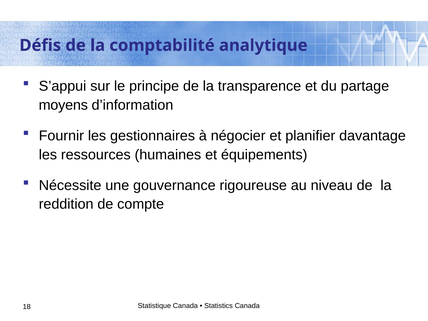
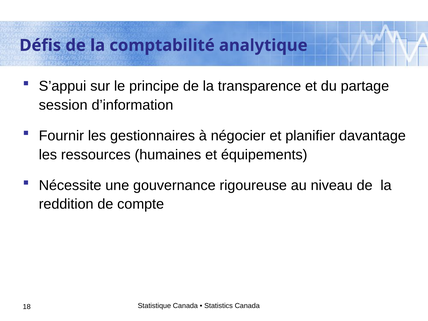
moyens: moyens -> session
